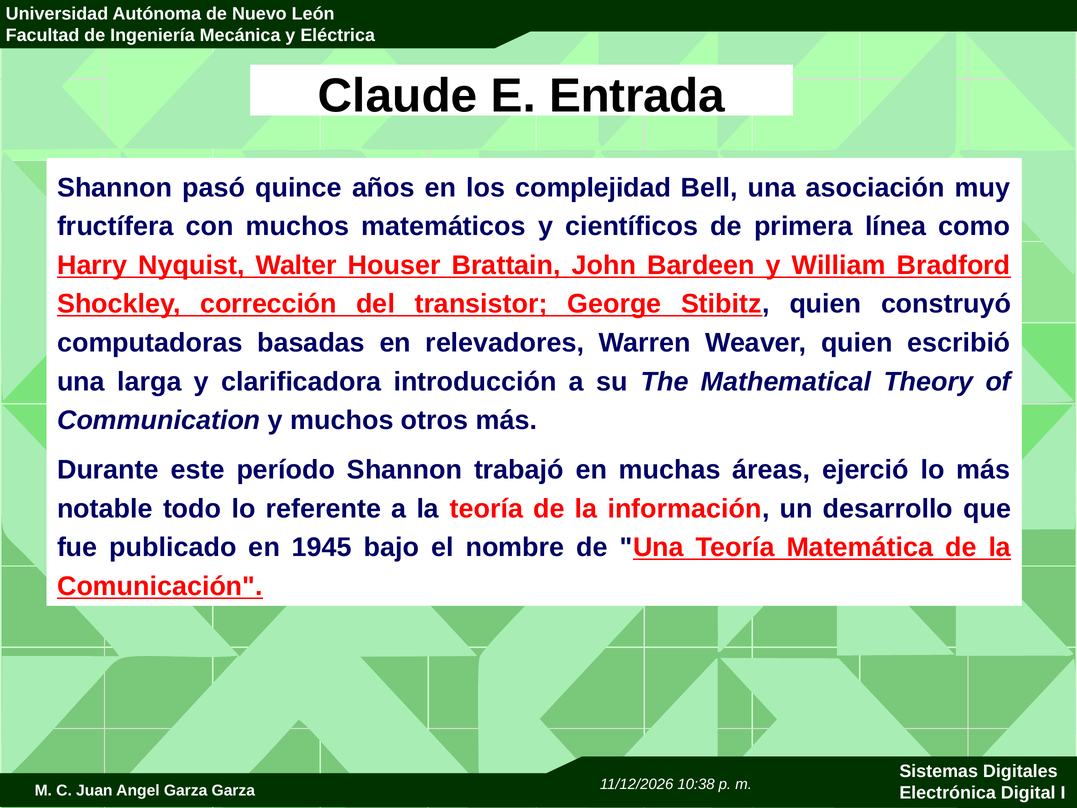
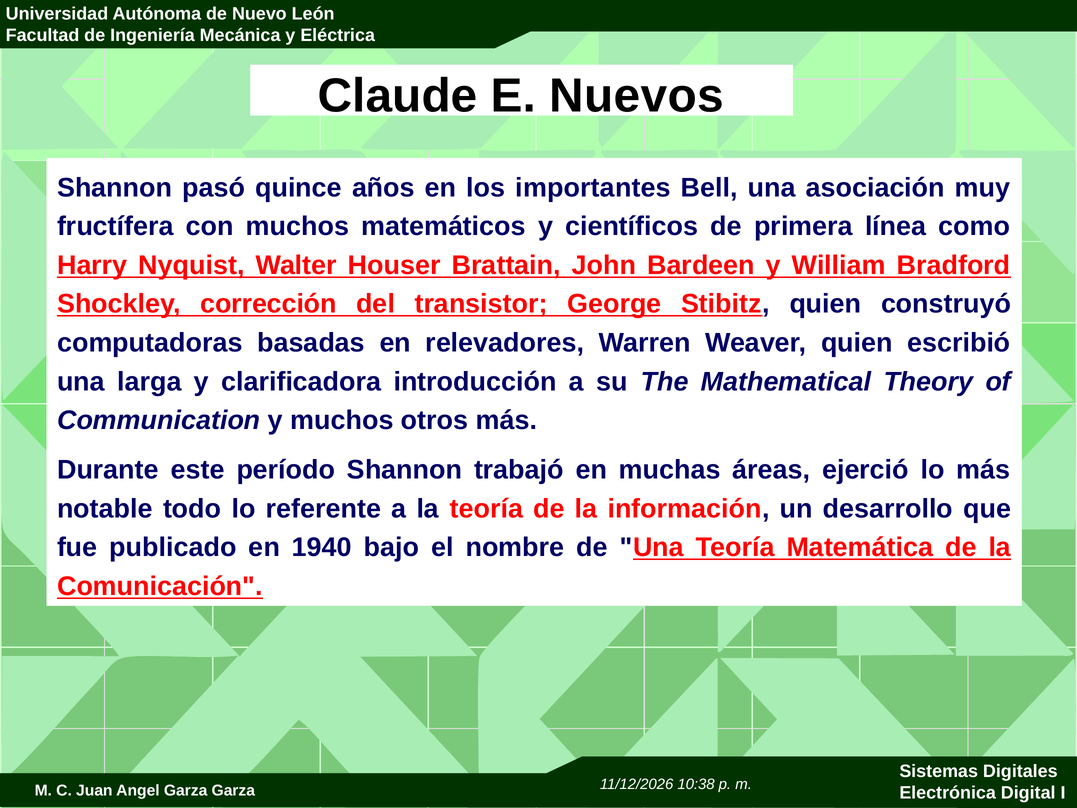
Entrada: Entrada -> Nuevos
complejidad: complejidad -> importantes
1945: 1945 -> 1940
